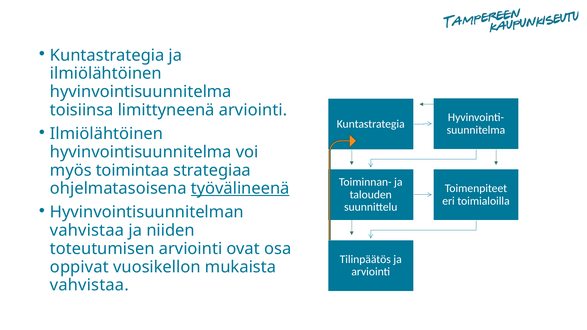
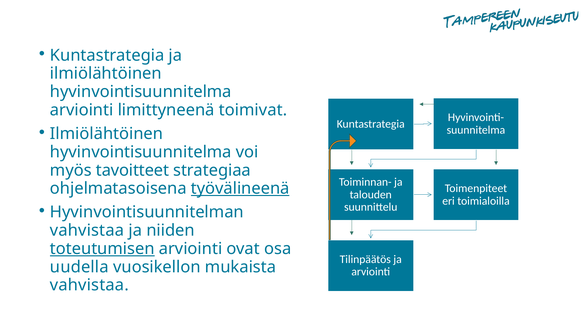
toisiinsa at (82, 110): toisiinsa -> arviointi
limittyneenä arviointi: arviointi -> toimivat
toimintaa: toimintaa -> tavoitteet
toteutumisen underline: none -> present
oppivat: oppivat -> uudella
